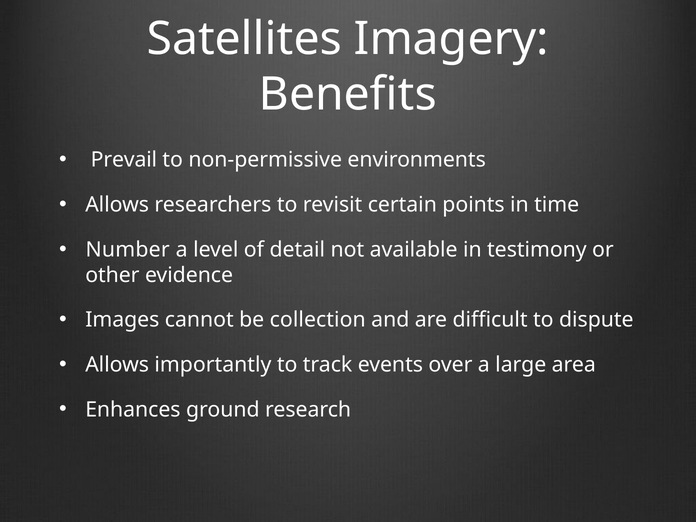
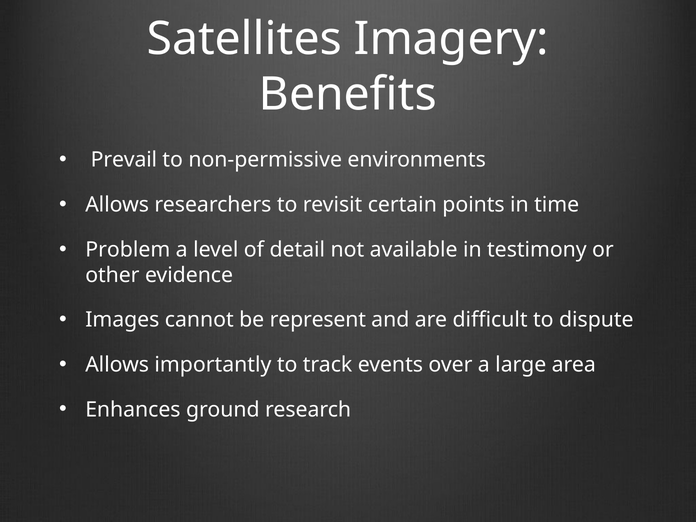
Number: Number -> Problem
collection: collection -> represent
